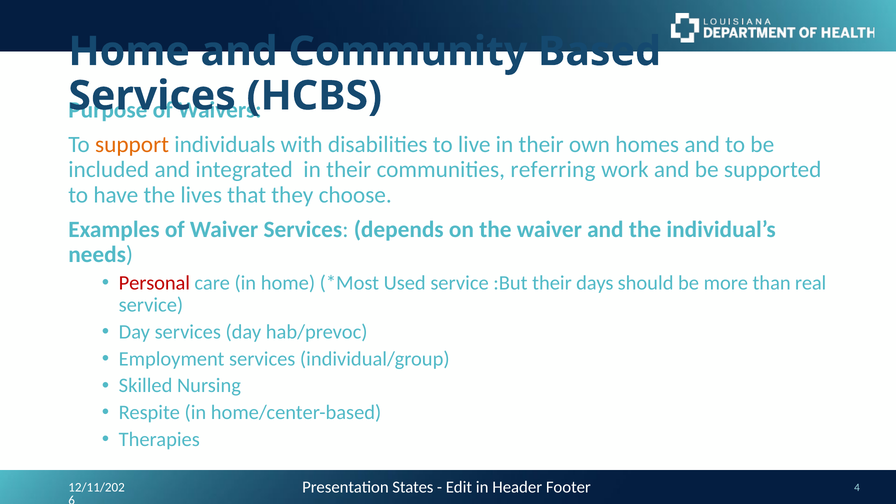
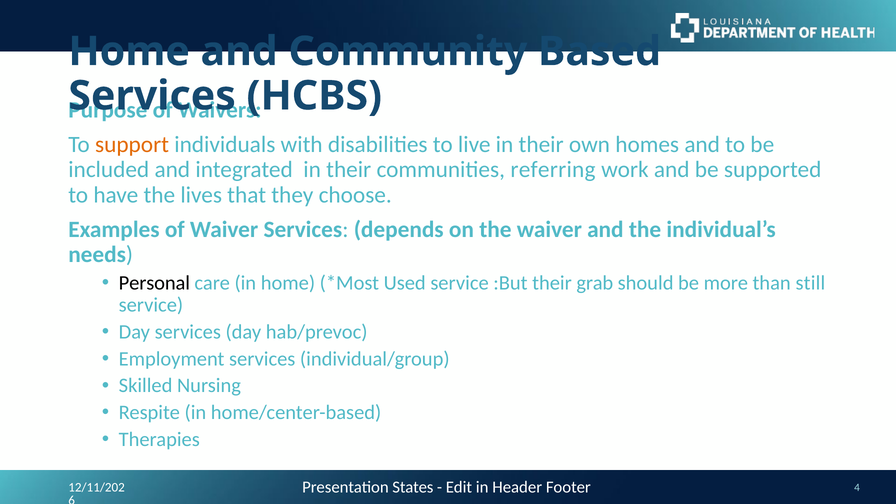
Personal colour: red -> black
days: days -> grab
real: real -> still
